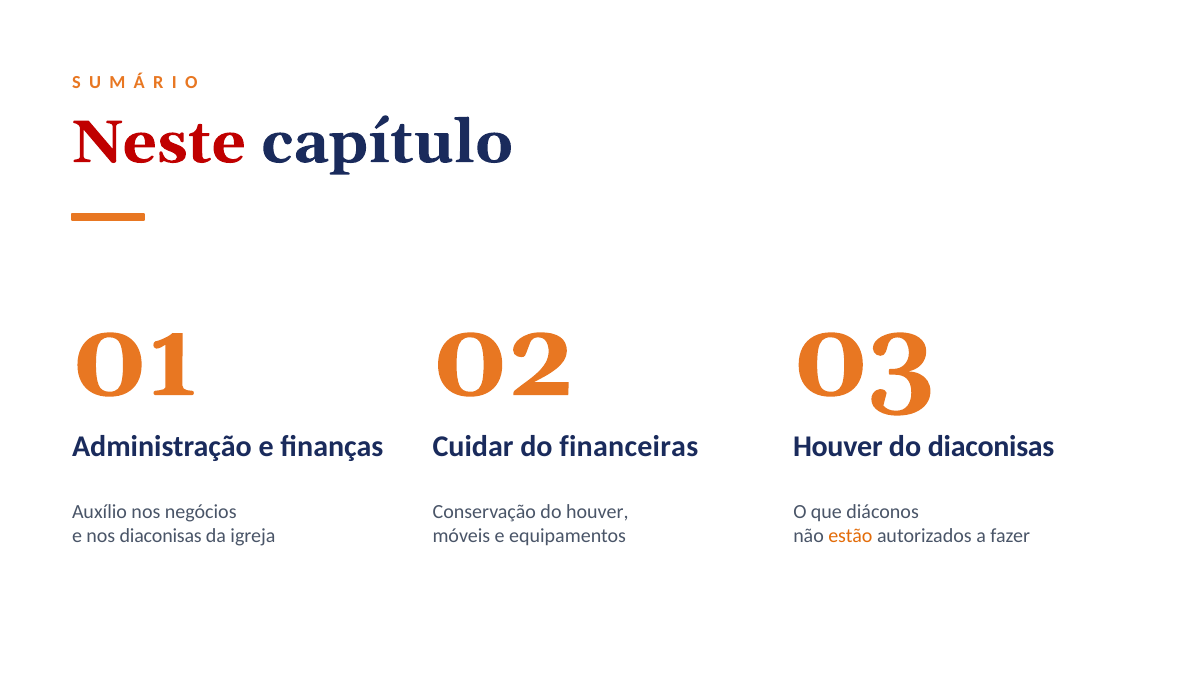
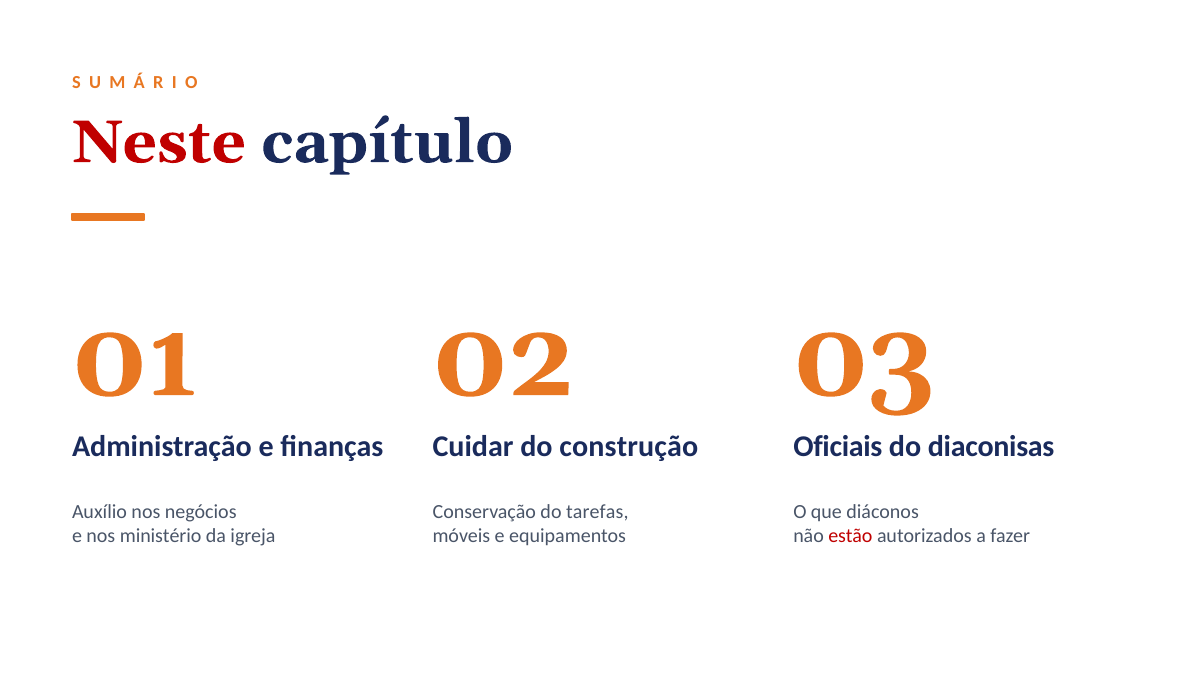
financeiras: financeiras -> construção
Houver at (838, 447): Houver -> Oficiais
do houver: houver -> tarefas
nos diaconisas: diaconisas -> ministério
estão colour: orange -> red
